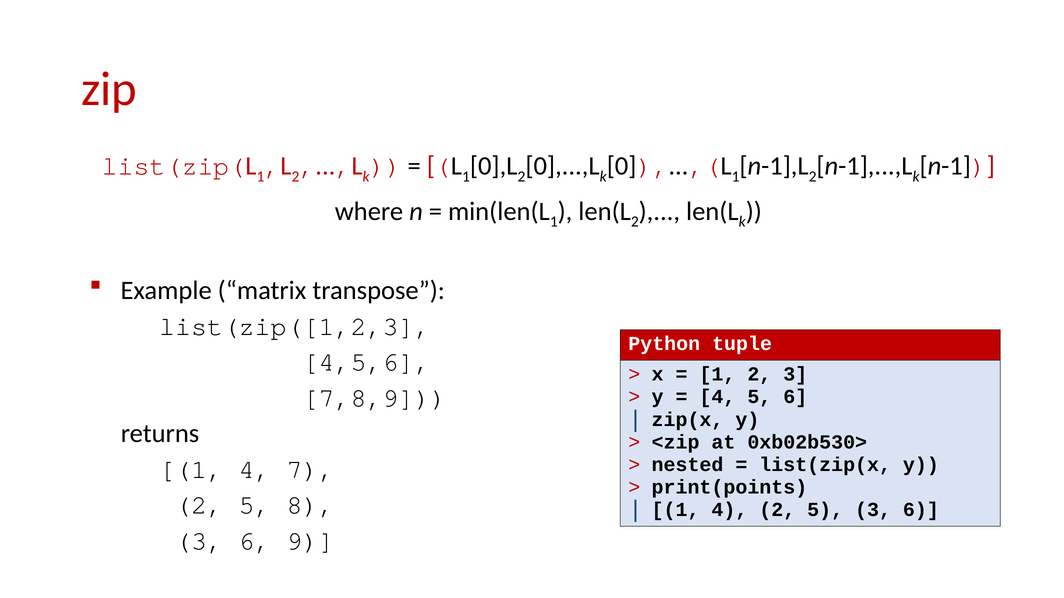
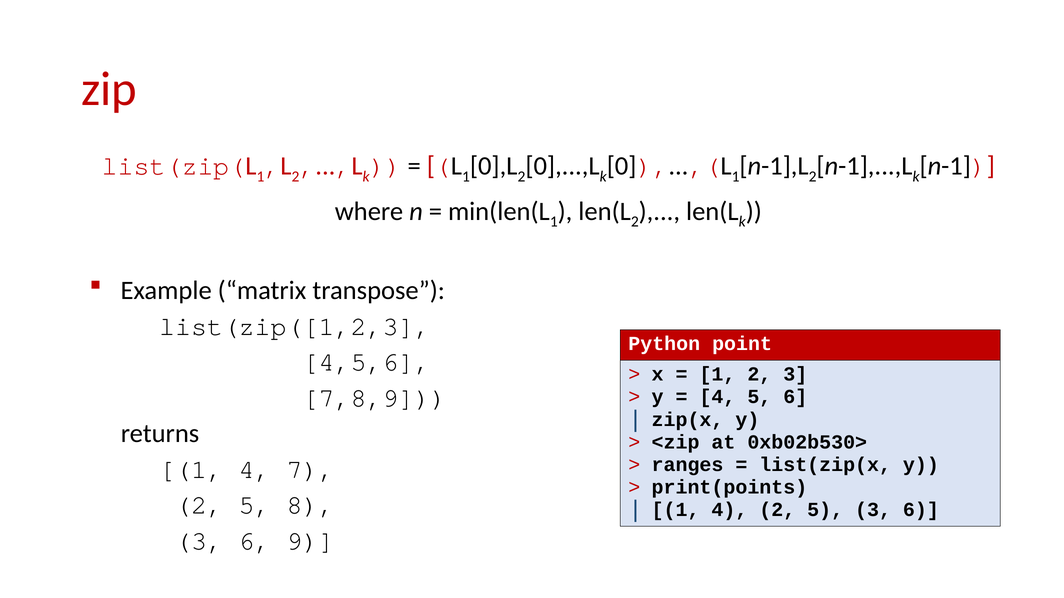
tuple: tuple -> point
nested: nested -> ranges
